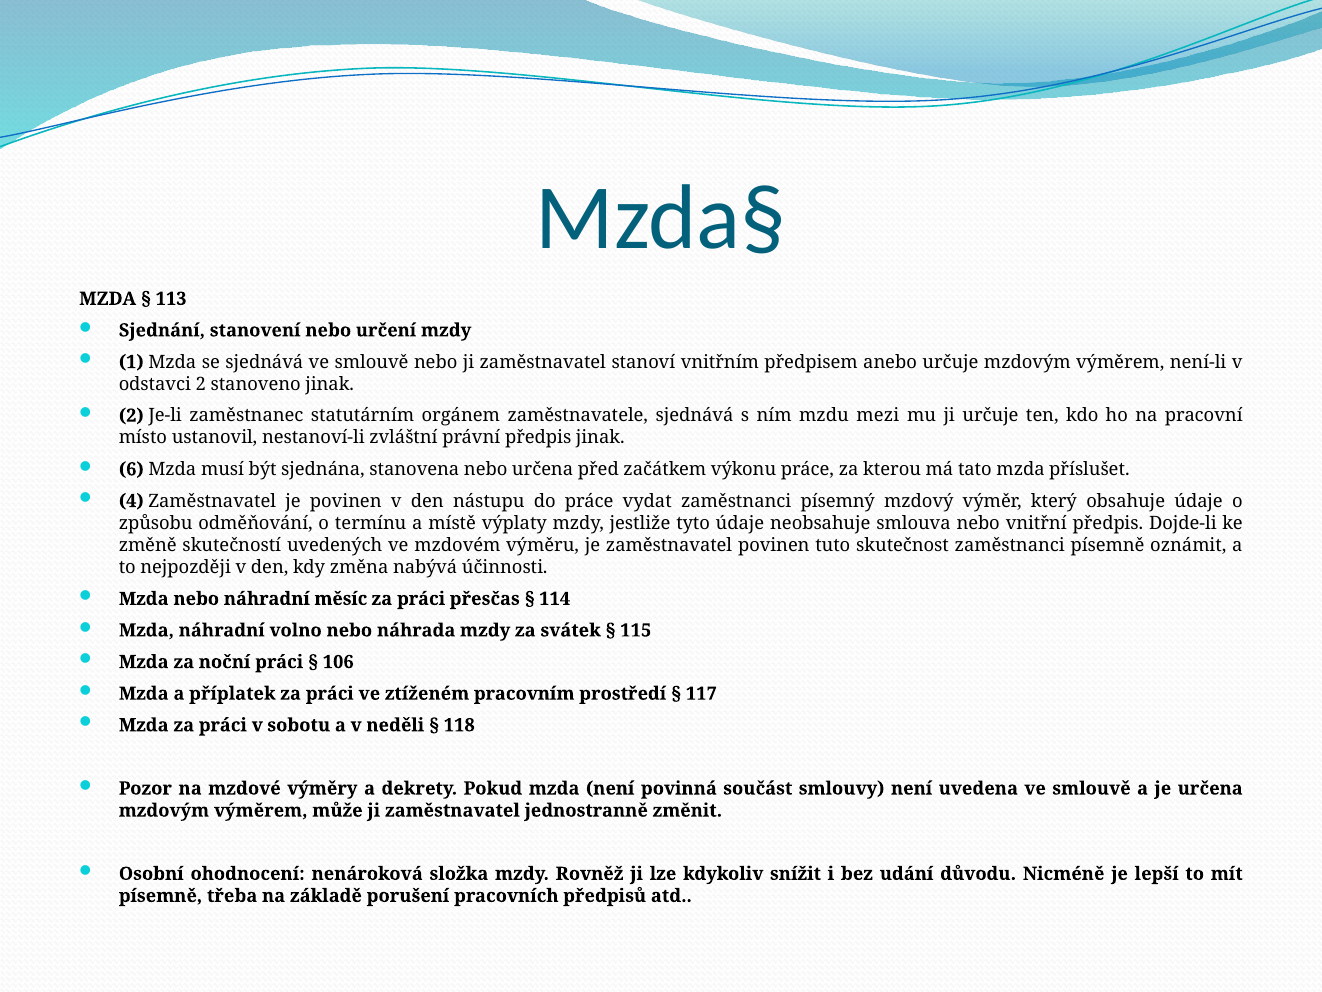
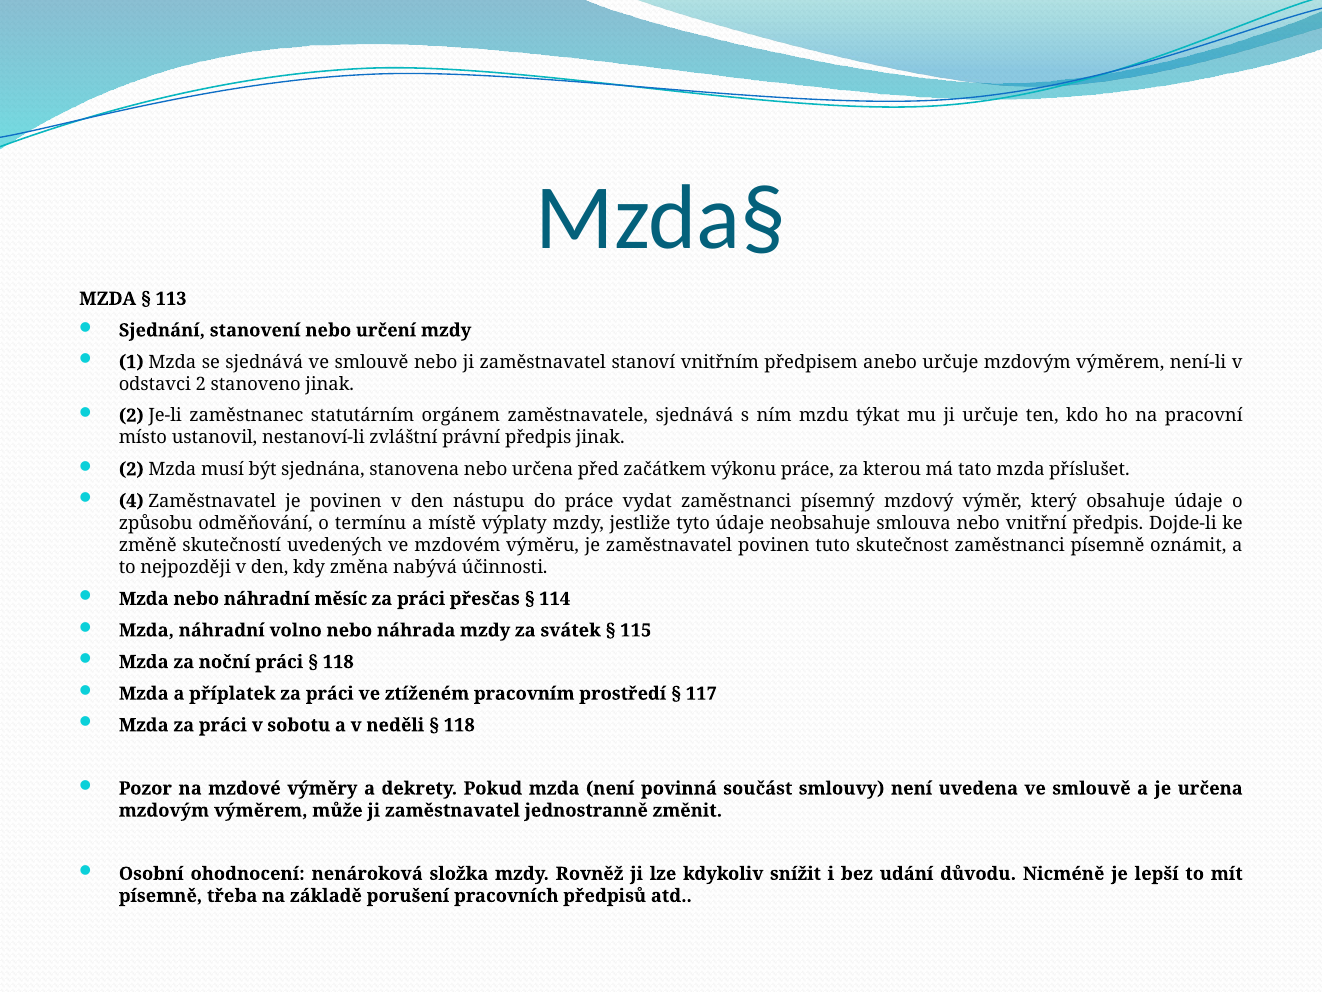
mezi: mezi -> týkat
6 at (131, 469): 6 -> 2
106 at (338, 662): 106 -> 118
